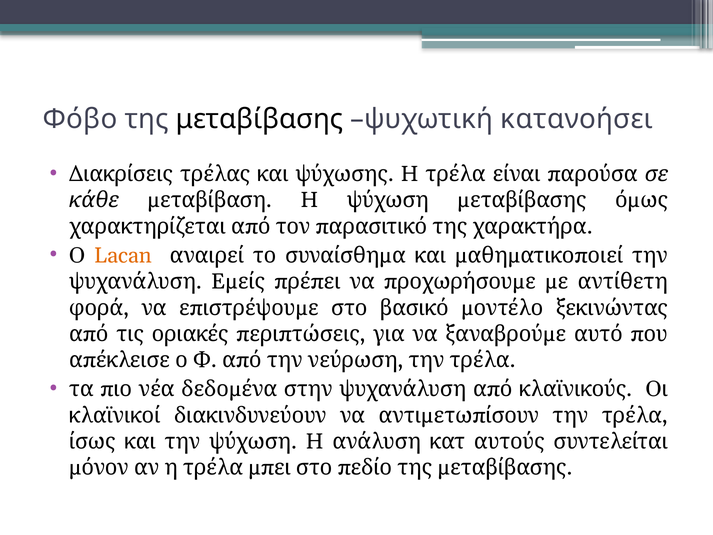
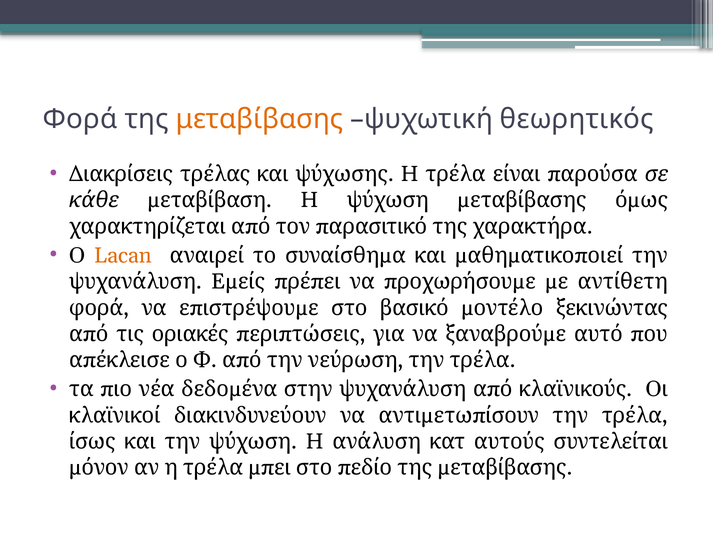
Φόβο at (80, 119): Φόβο -> Φορά
μεταβίβασης colour: black -> orange
κατανοήσει: κατανοήσει -> θεωρητικός
